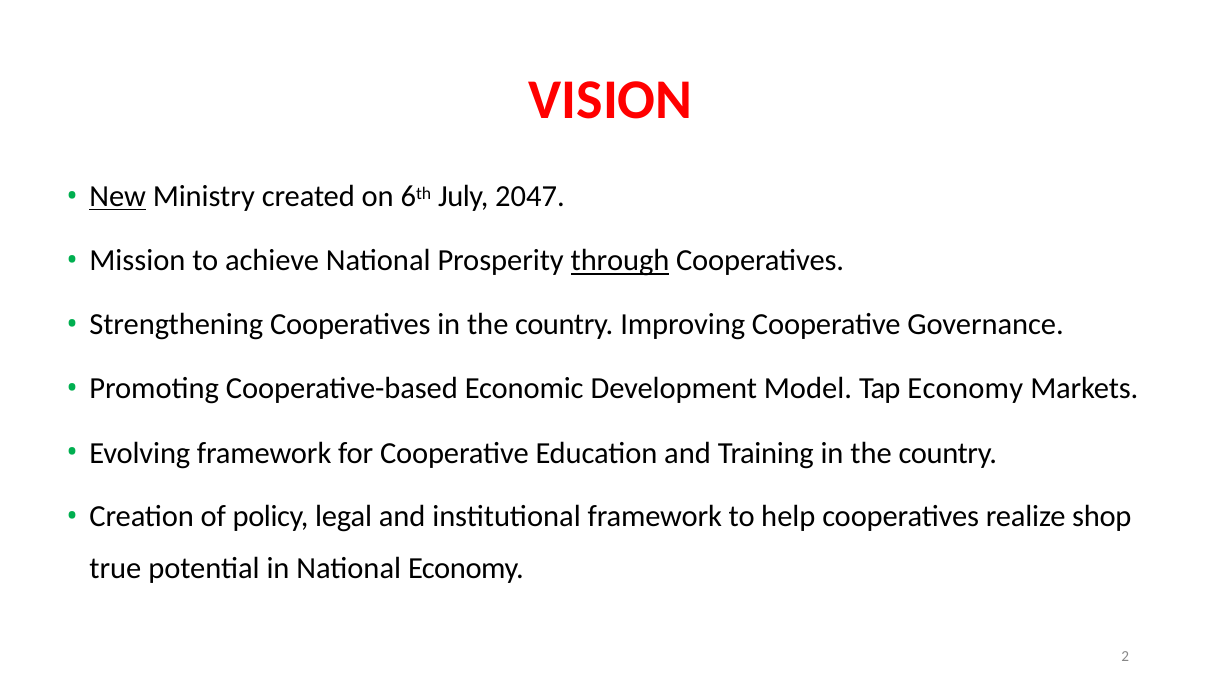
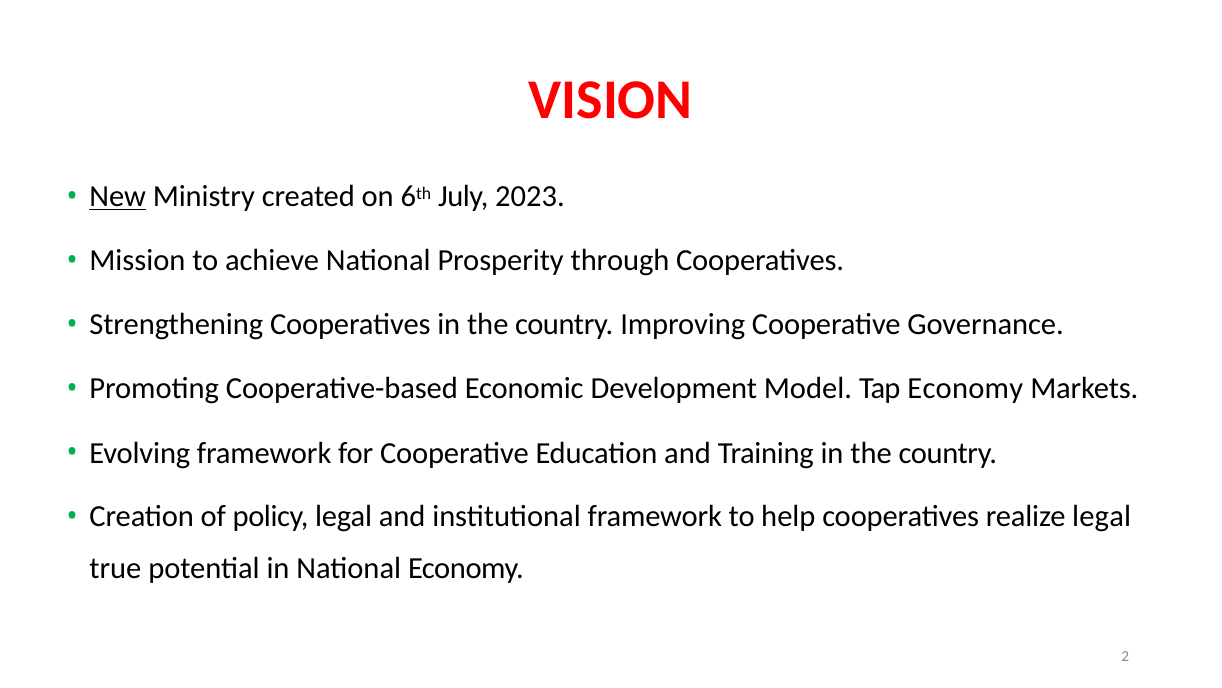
2047: 2047 -> 2023
through underline: present -> none
realize shop: shop -> legal
